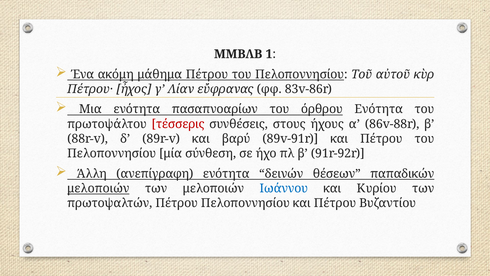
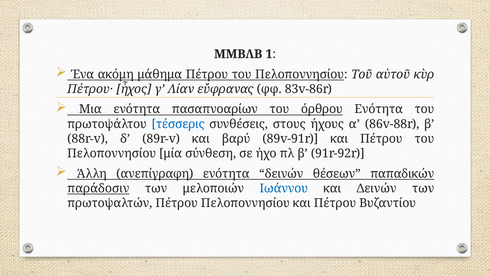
τέσσερις colour: red -> blue
μελοποιών at (98, 188): μελοποιών -> παράδοσιν
και Κυρίου: Κυρίου -> Δεινών
